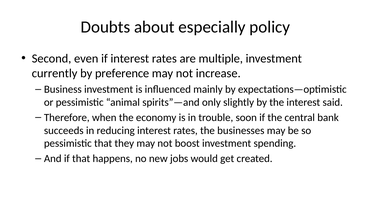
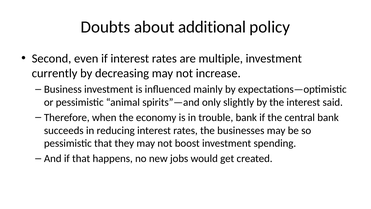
especially: especially -> additional
preference: preference -> decreasing
trouble soon: soon -> bank
